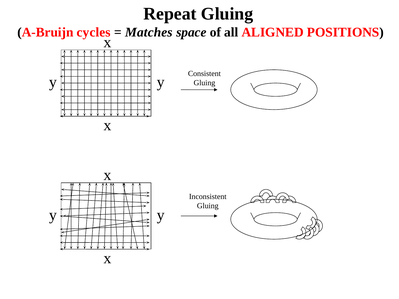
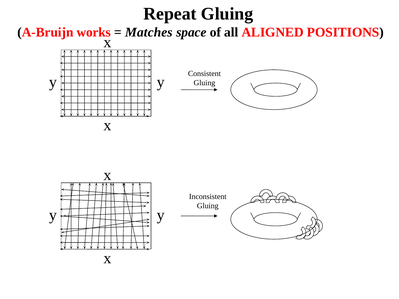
cycles: cycles -> works
